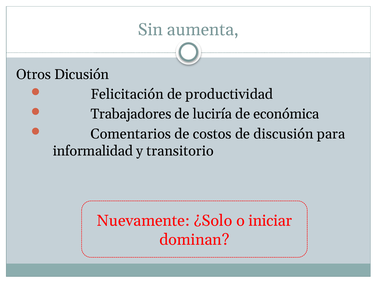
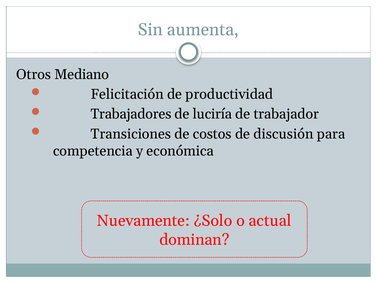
Dicusión: Dicusión -> Mediano
económica: económica -> trabajador
Comentarios: Comentarios -> Transiciones
informalidad: informalidad -> competencia
transitorio: transitorio -> económica
iniciar: iniciar -> actual
